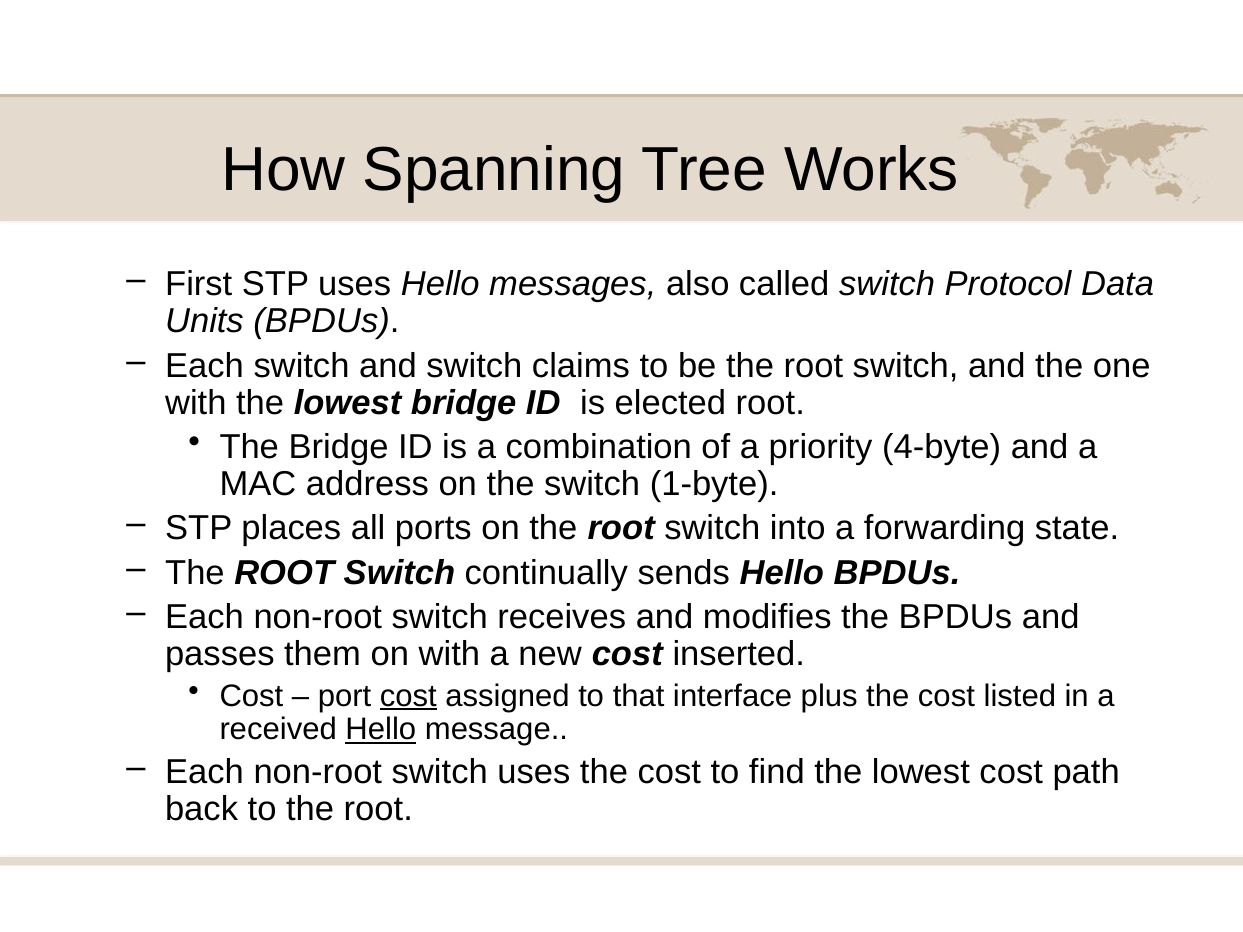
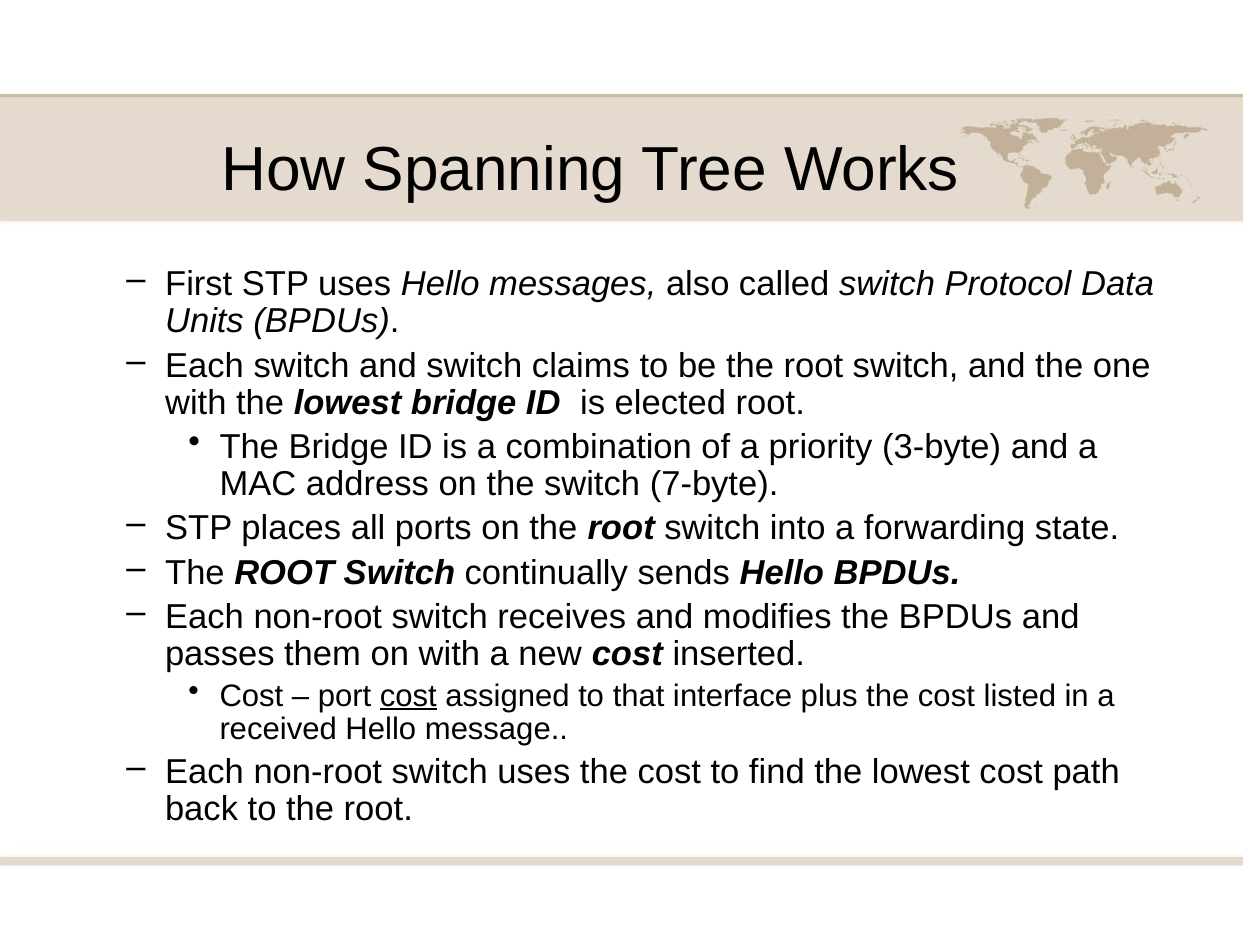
4-byte: 4-byte -> 3-byte
1-byte: 1-byte -> 7-byte
Hello at (381, 730) underline: present -> none
